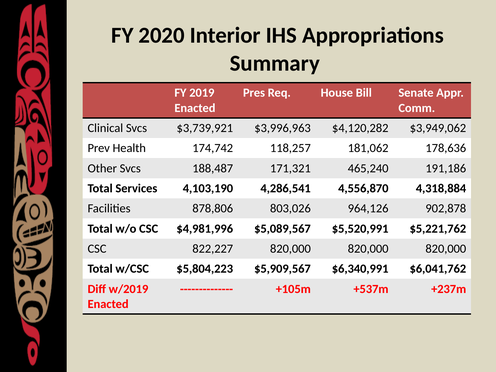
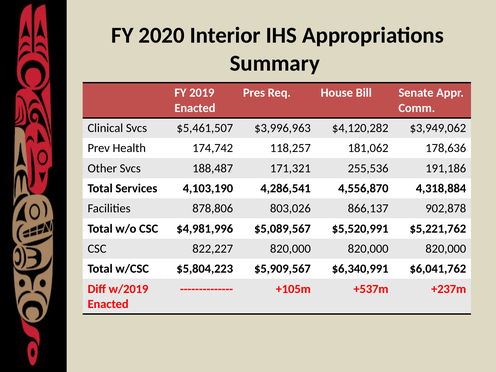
$3,739,921: $3,739,921 -> $5,461,507
465,240: 465,240 -> 255,536
964,126: 964,126 -> 866,137
